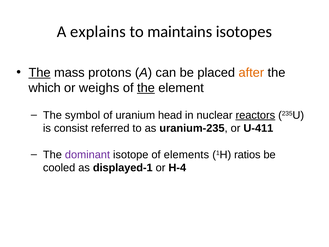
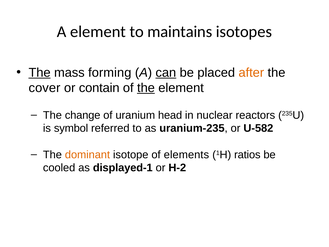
A explains: explains -> element
protons: protons -> forming
can underline: none -> present
which: which -> cover
weighs: weighs -> contain
symbol: symbol -> change
reactors underline: present -> none
consist: consist -> symbol
U-411: U-411 -> U-582
dominant colour: purple -> orange
H-4: H-4 -> H-2
